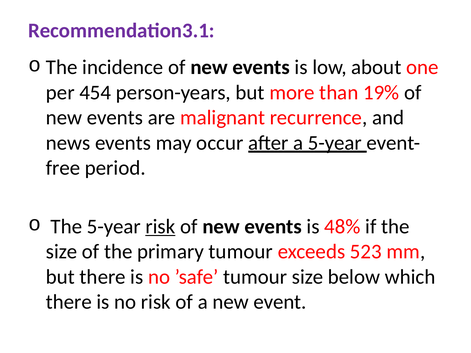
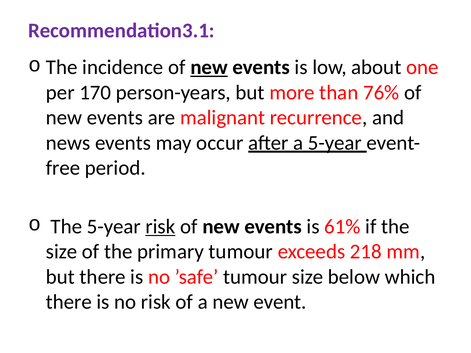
new at (209, 67) underline: none -> present
454: 454 -> 170
19%: 19% -> 76%
48%: 48% -> 61%
523: 523 -> 218
